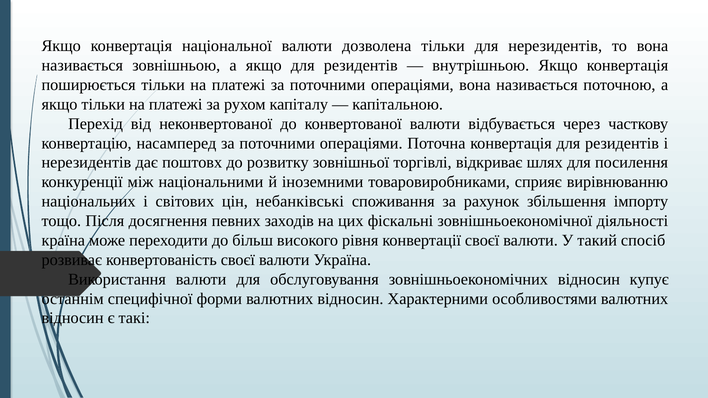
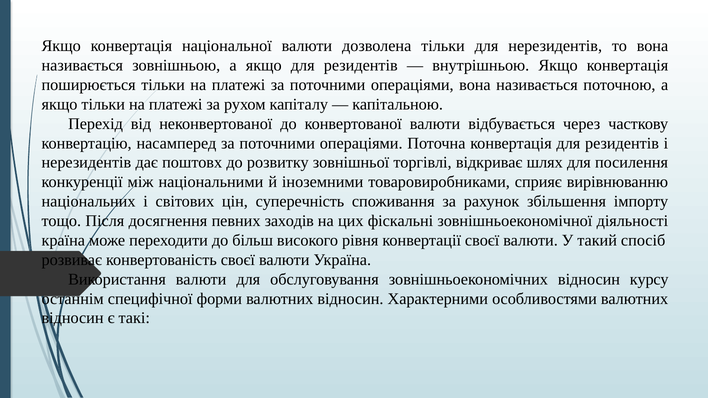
небанківські: небанківські -> суперечність
купує: купує -> курсу
